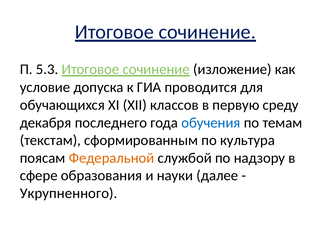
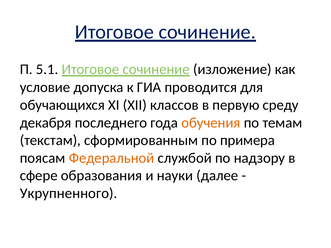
5.3: 5.3 -> 5.1
обучения colour: blue -> orange
культура: культура -> примера
